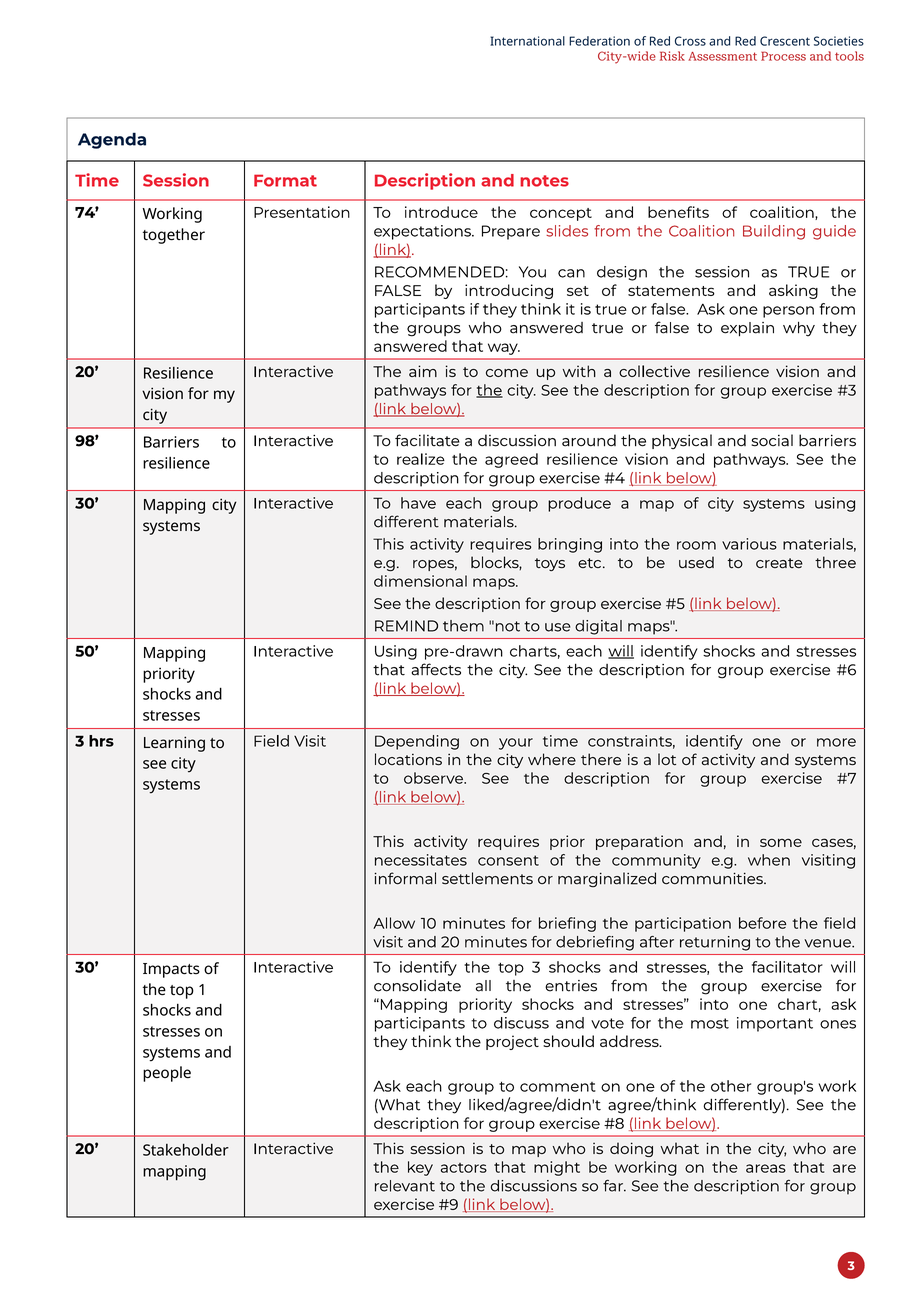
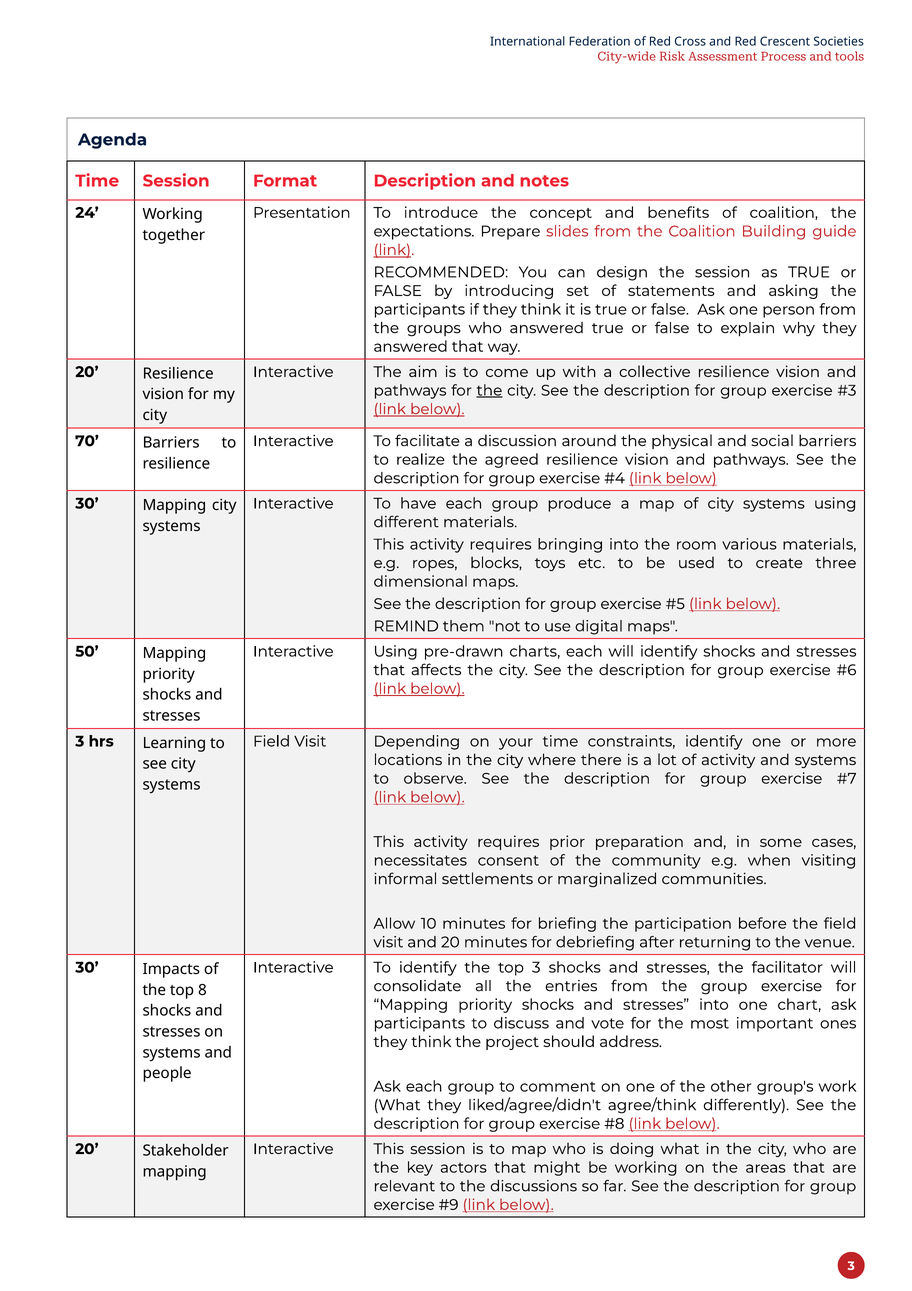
74: 74 -> 24
98: 98 -> 70
will at (621, 651) underline: present -> none
1: 1 -> 8
